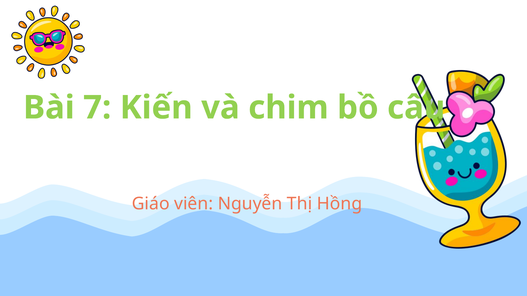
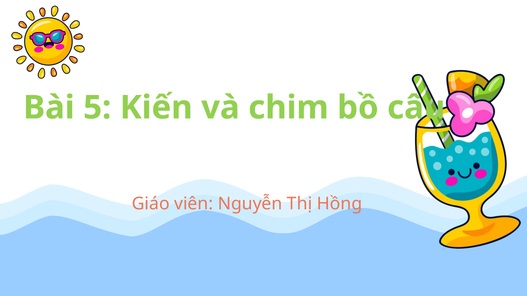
7: 7 -> 5
